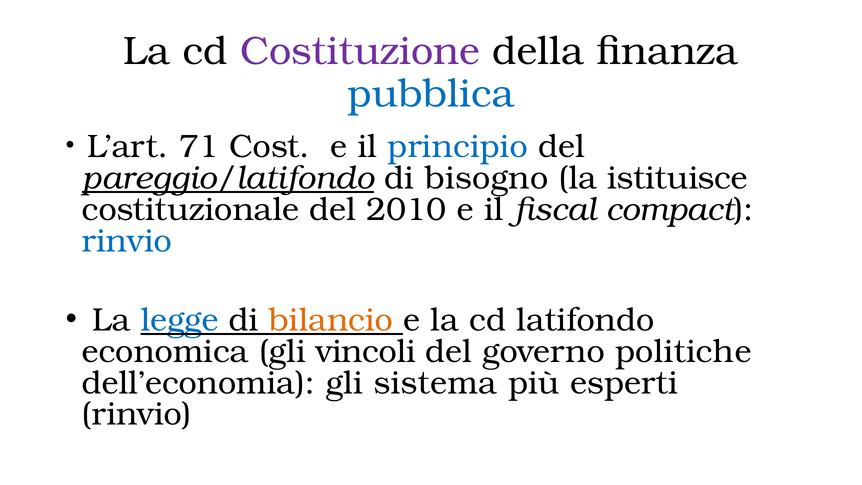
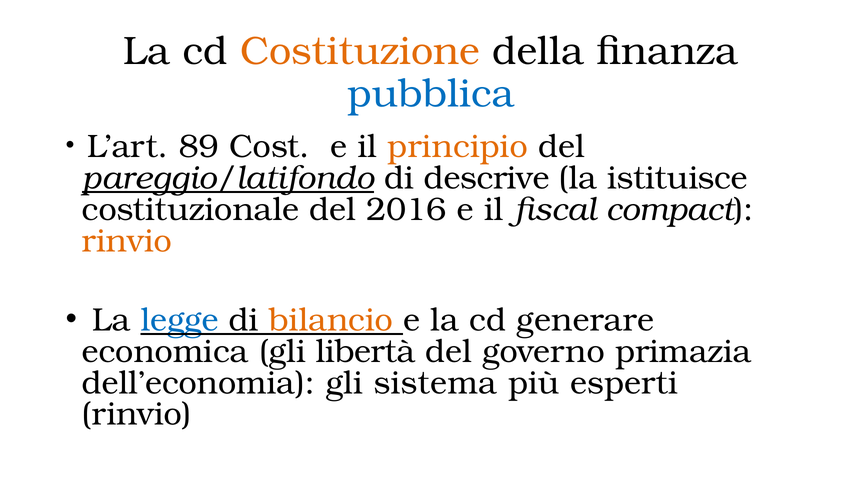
Costituzione colour: purple -> orange
71: 71 -> 89
principio colour: blue -> orange
bisogno: bisogno -> descrive
2010: 2010 -> 2016
rinvio at (127, 241) colour: blue -> orange
latifondo: latifondo -> generare
vincoli: vincoli -> libertà
politiche: politiche -> primazia
